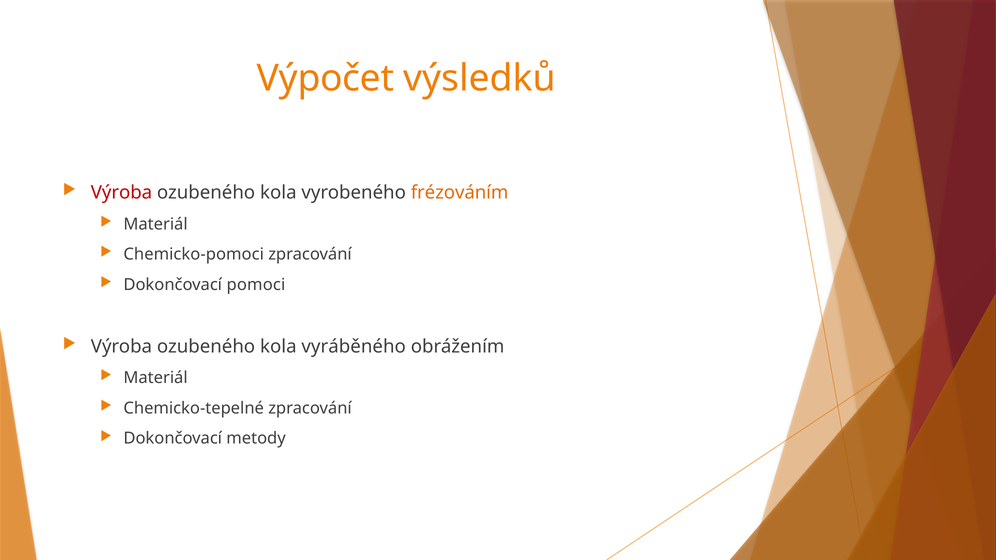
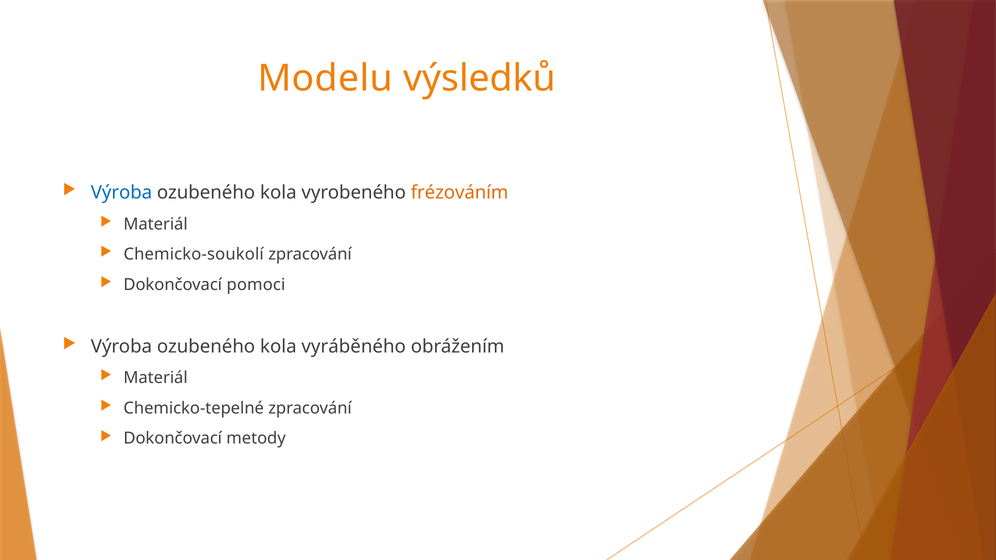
Výpočet: Výpočet -> Modelu
Výroba at (121, 193) colour: red -> blue
Chemicko-pomoci: Chemicko-pomoci -> Chemicko-soukolí
